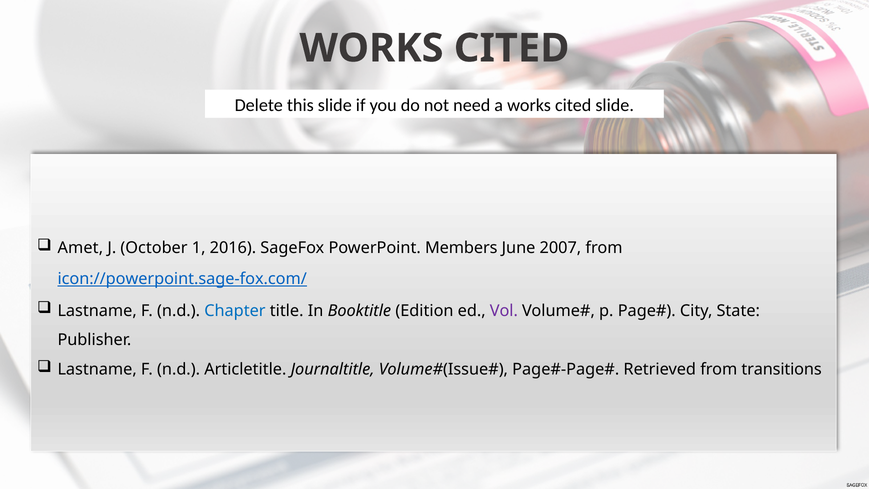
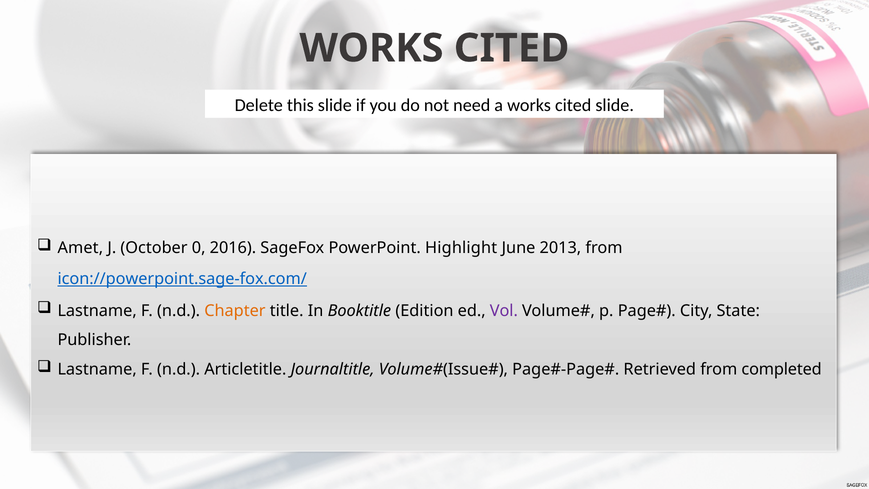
1: 1 -> 0
Members: Members -> Highlight
2007: 2007 -> 2013
Chapter colour: blue -> orange
transitions: transitions -> completed
